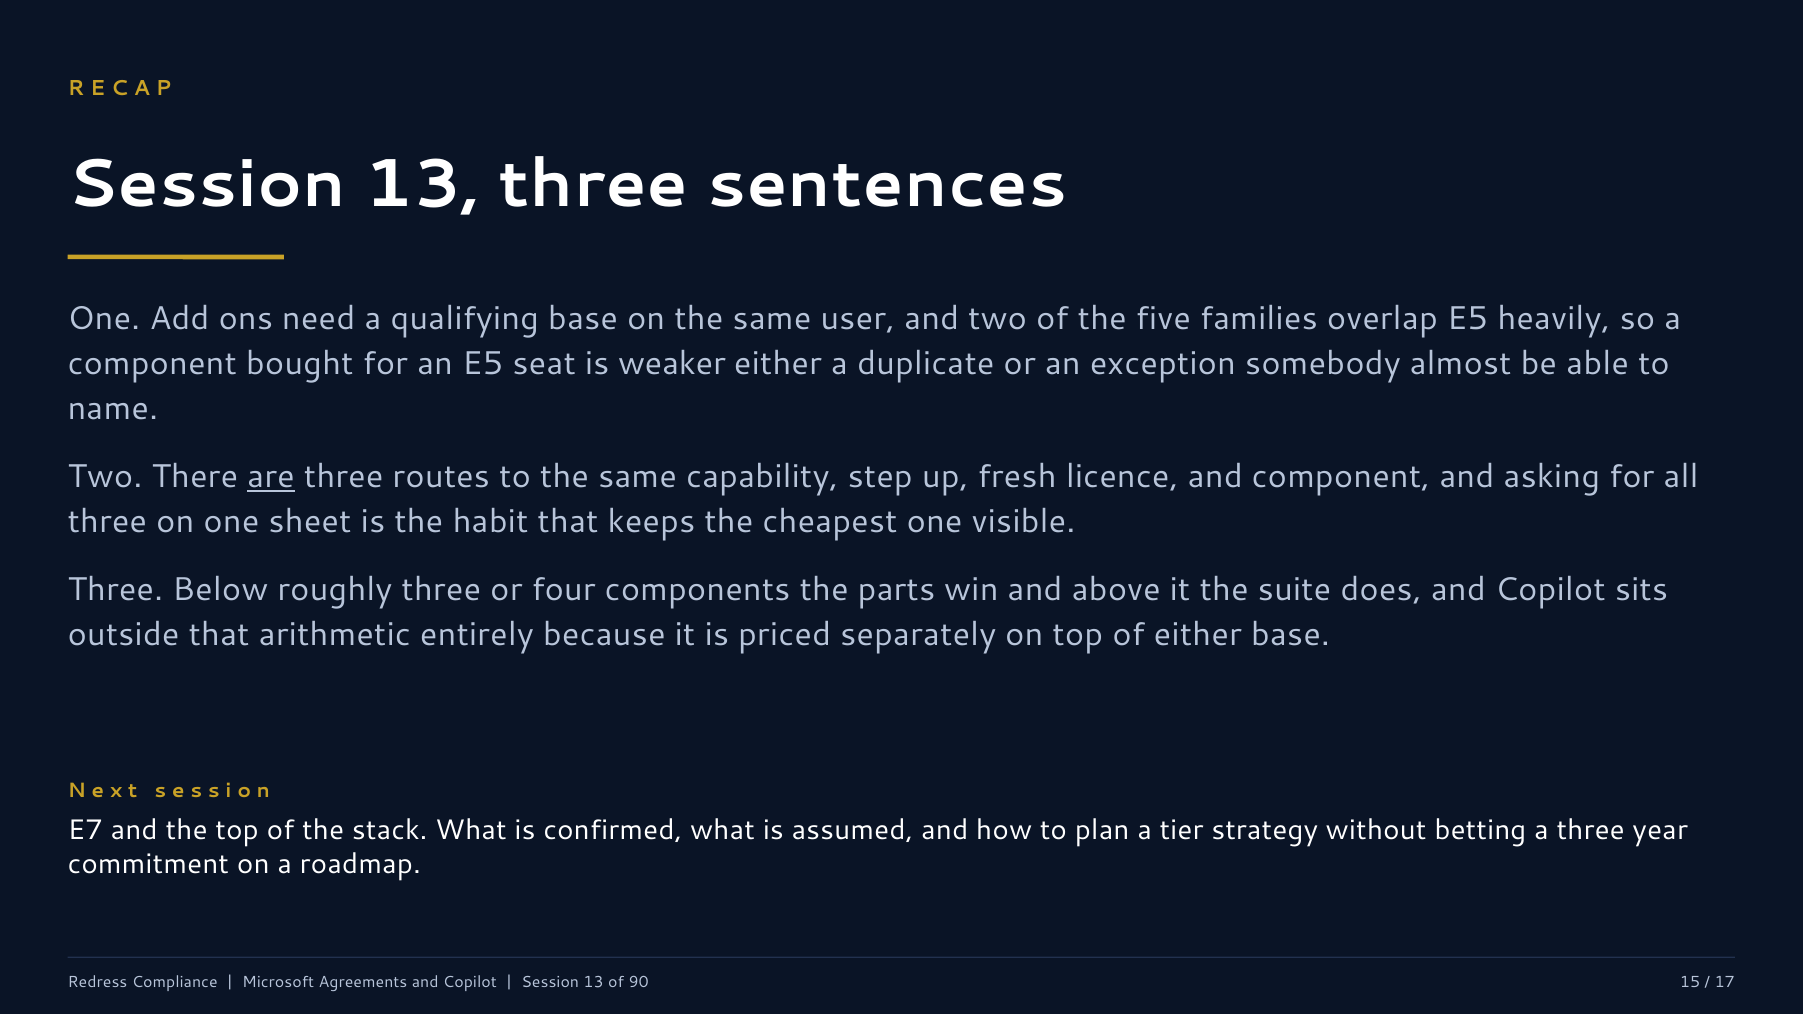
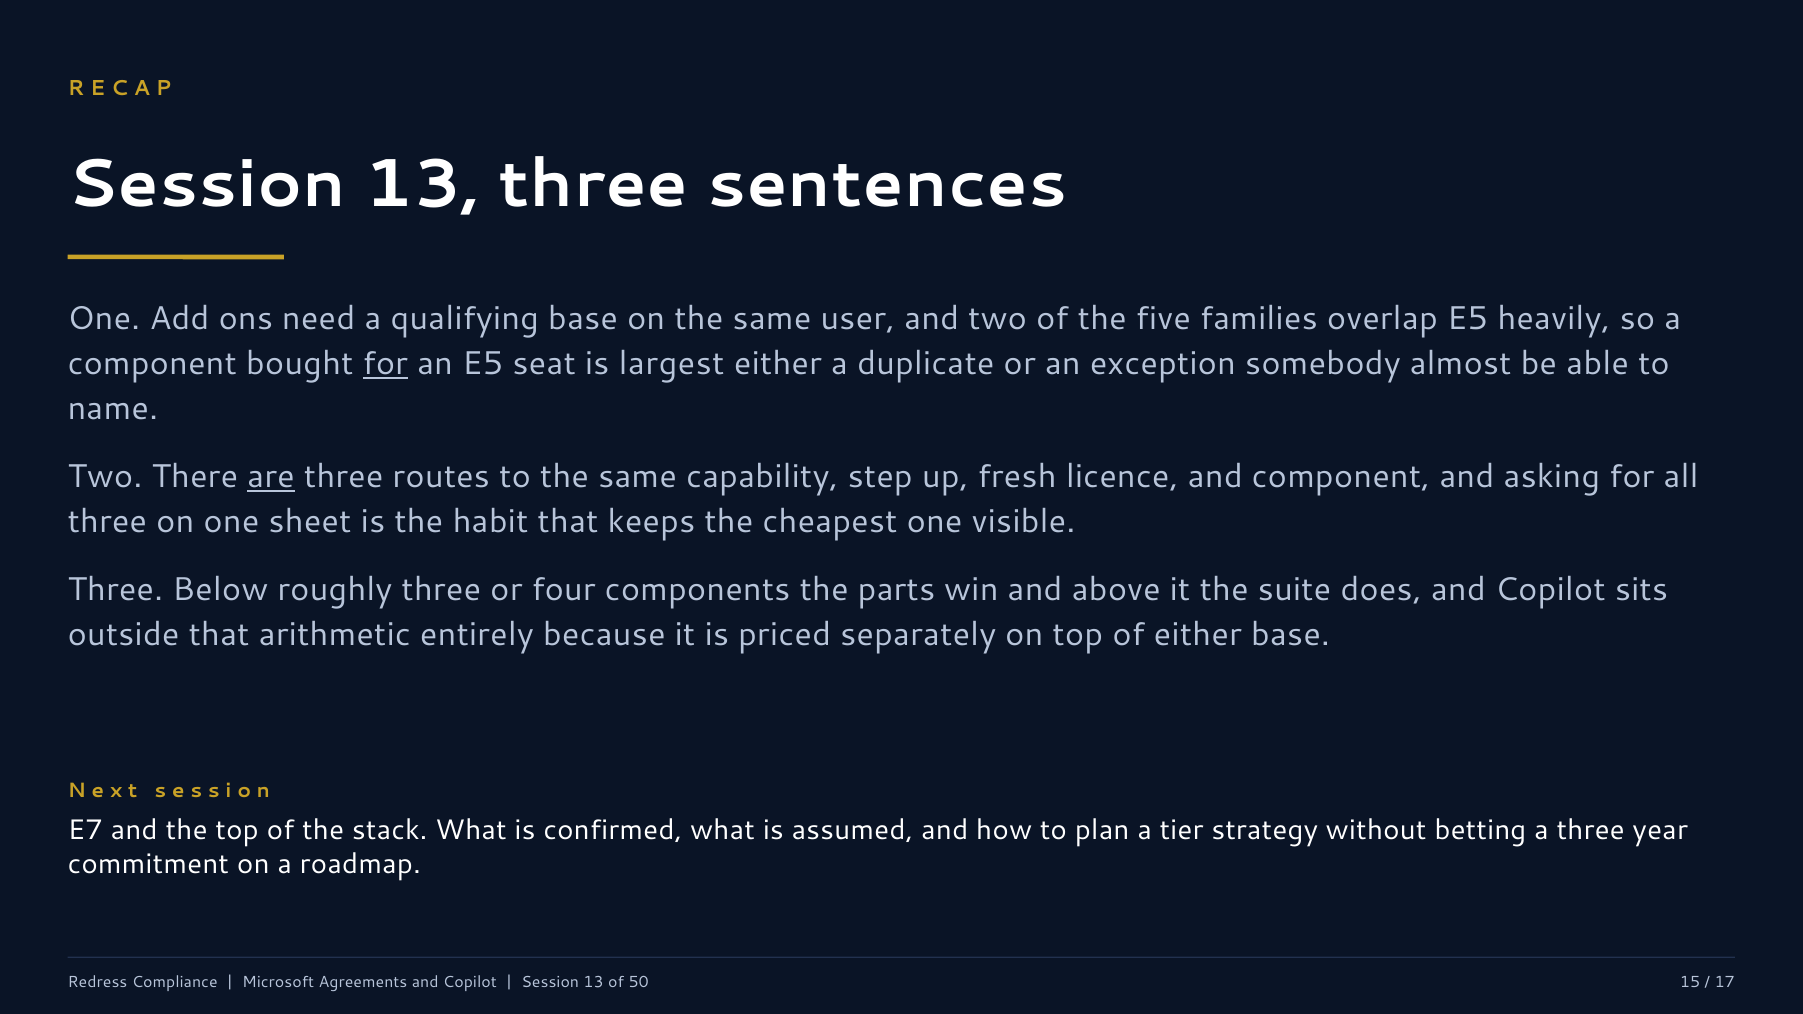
for at (385, 364) underline: none -> present
weaker: weaker -> largest
90: 90 -> 50
